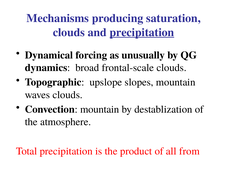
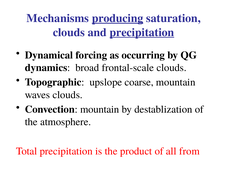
producing underline: none -> present
unusually: unusually -> occurring
slopes: slopes -> coarse
